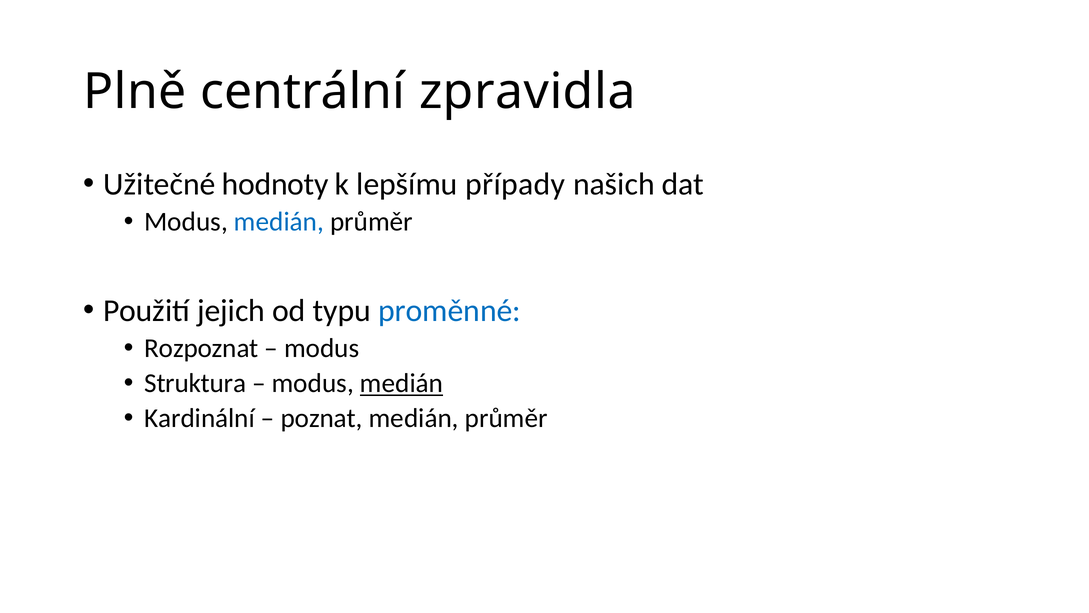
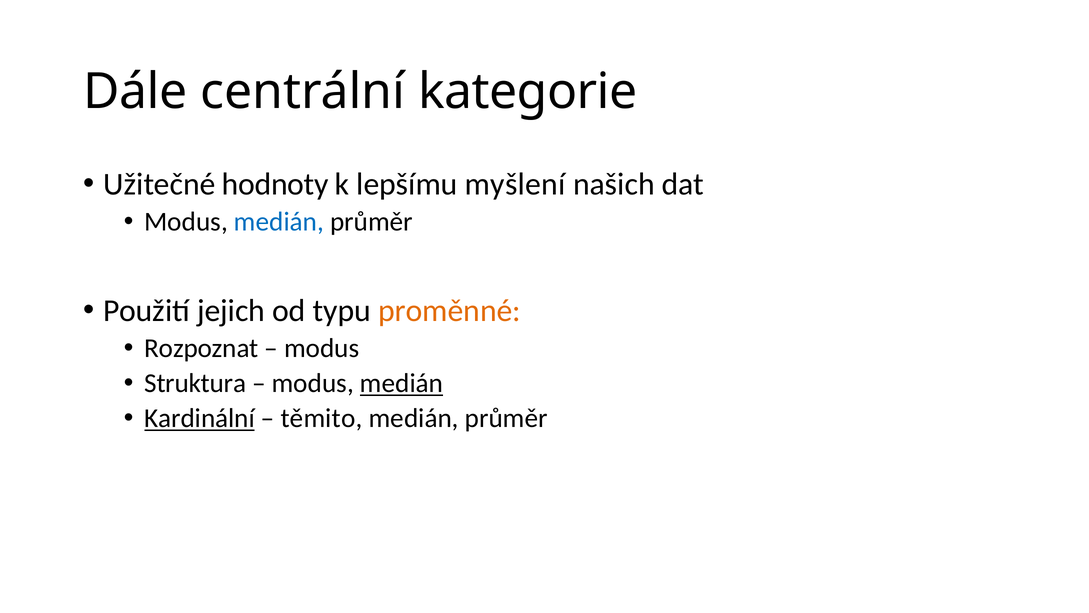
Plně: Plně -> Dále
zpravidla: zpravidla -> kategorie
případy: případy -> myšlení
proměnné colour: blue -> orange
Kardinální underline: none -> present
poznat: poznat -> těmito
